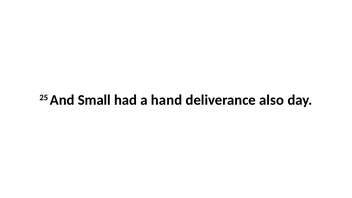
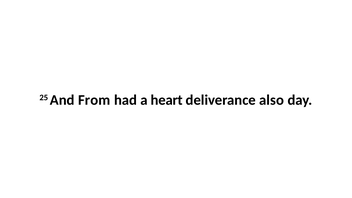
Small: Small -> From
hand: hand -> heart
